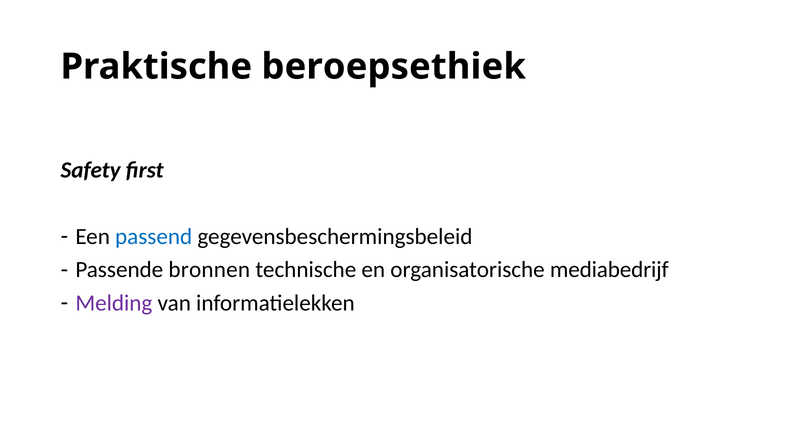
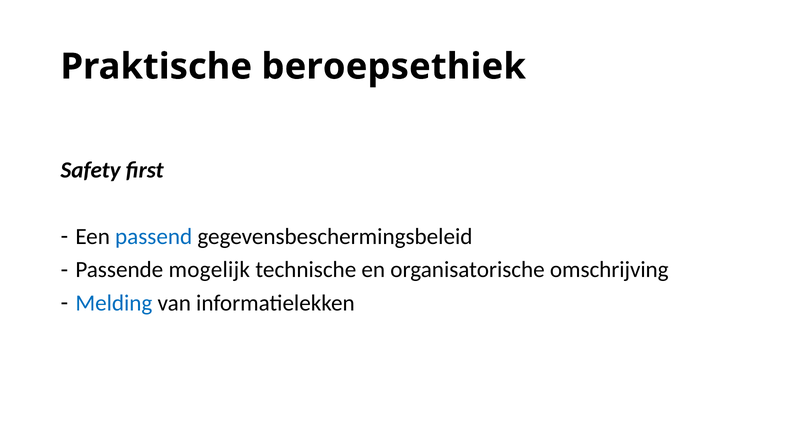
bronnen: bronnen -> mogelijk
mediabedrijf: mediabedrijf -> omschrijving
Melding colour: purple -> blue
